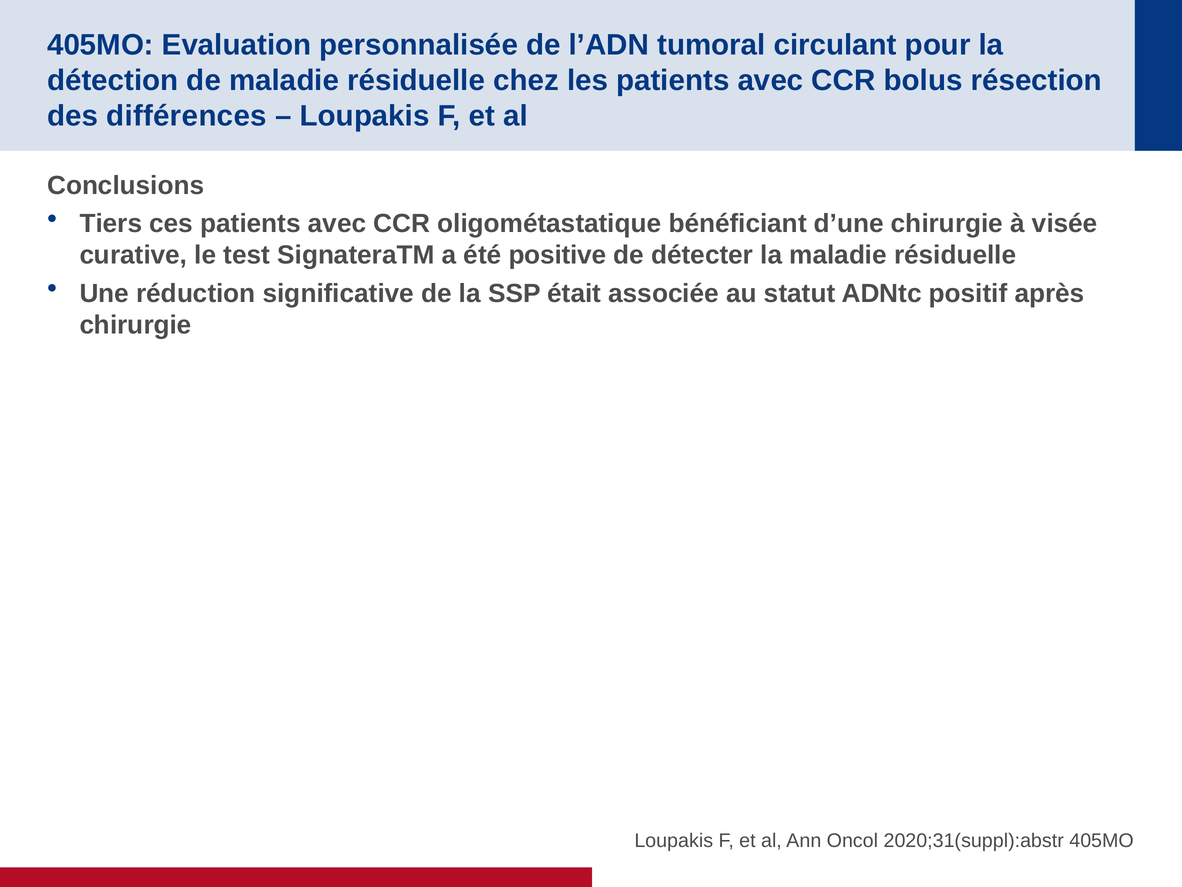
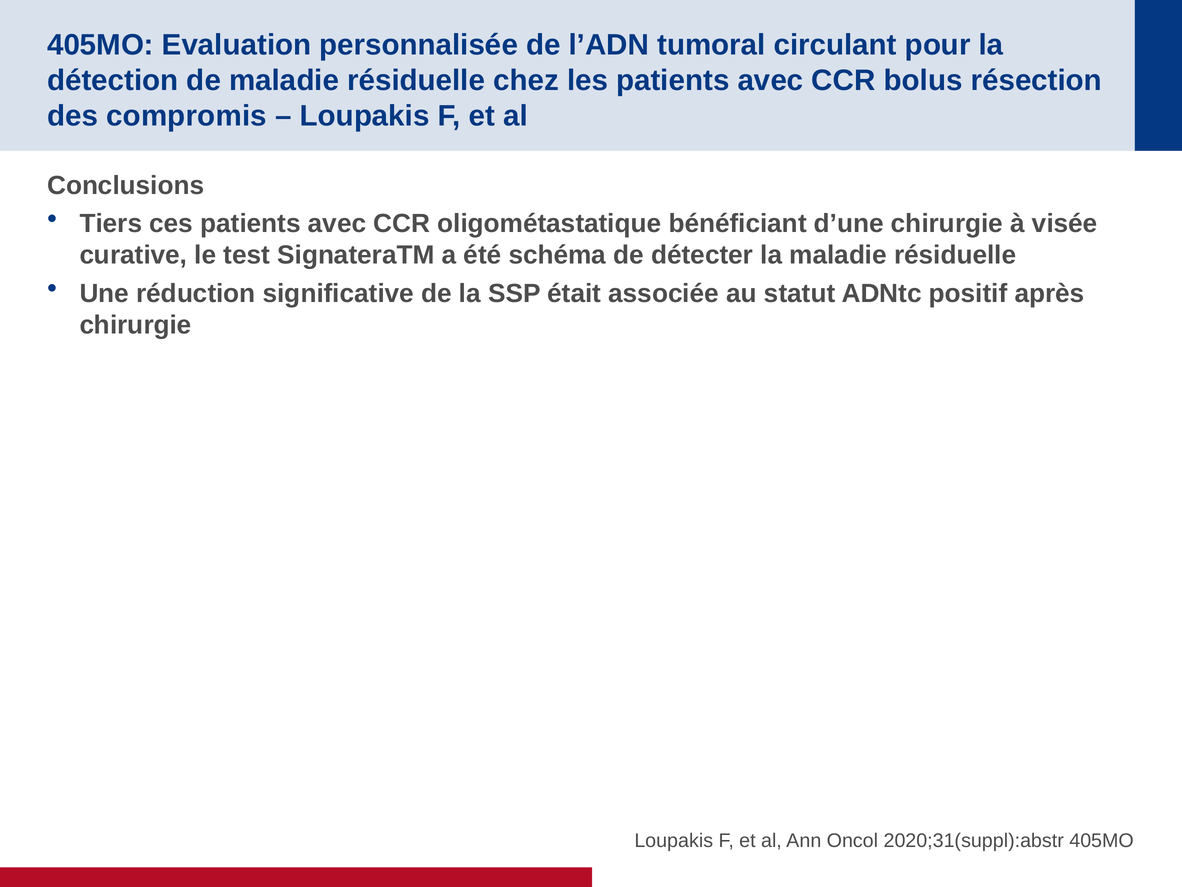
différences: différences -> compromis
positive: positive -> schéma
